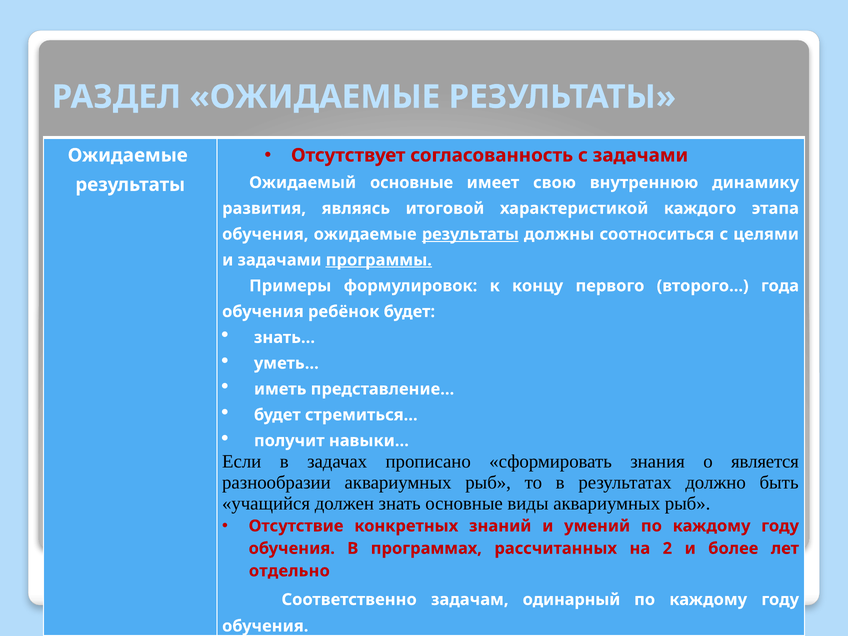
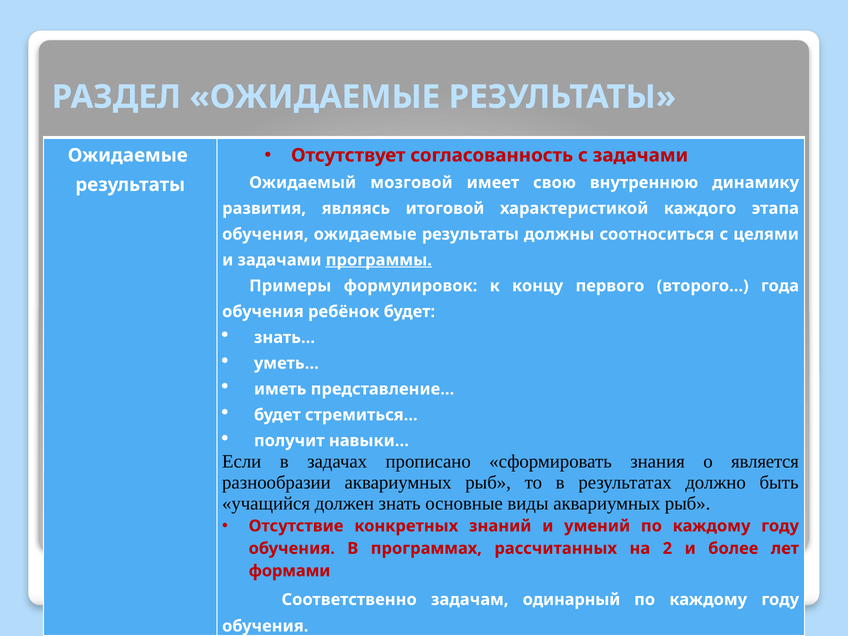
Ожидаемый основные: основные -> мозговой
результаты at (470, 234) underline: present -> none
отдельно: отдельно -> формами
